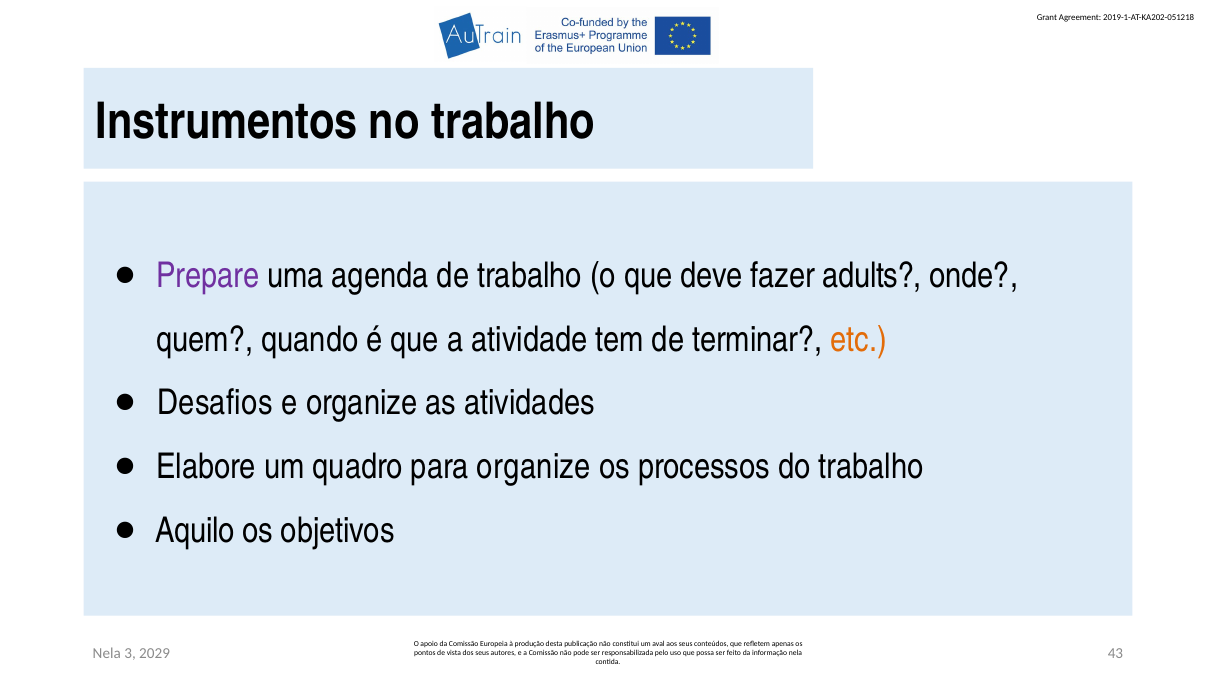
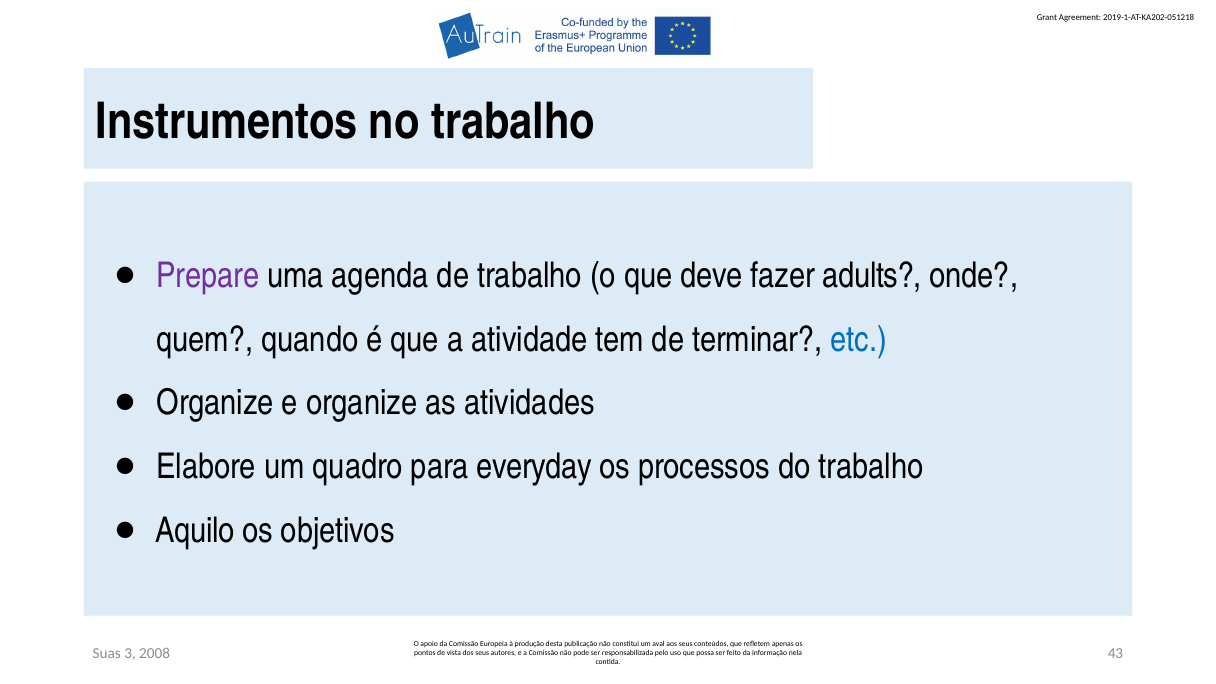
etc colour: orange -> blue
Desafios at (215, 403): Desafios -> Organize
para organize: organize -> everyday
Nela at (107, 653): Nela -> Suas
2029: 2029 -> 2008
